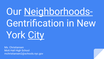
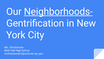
City underline: present -> none
